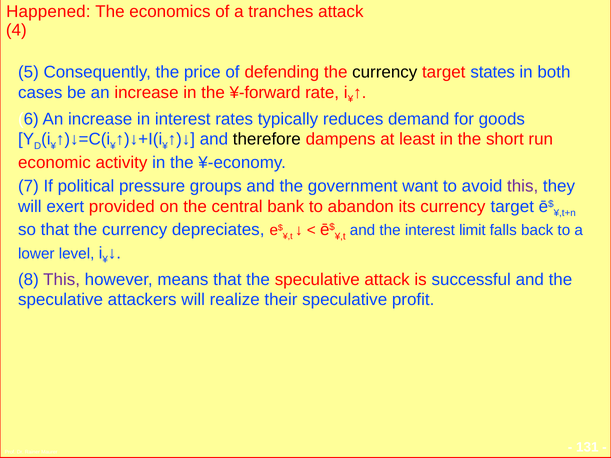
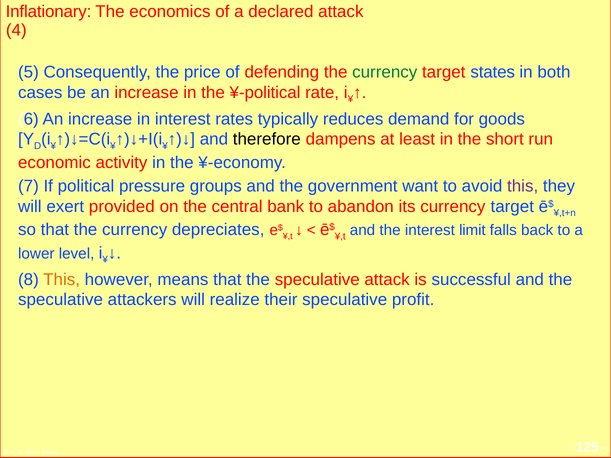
Happened: Happened -> Inflationary
tranches: tranches -> declared
currency at (385, 72) colour: black -> green
¥-forward: ¥-forward -> ¥-political
This at (62, 280) colour: purple -> orange
131: 131 -> 125
